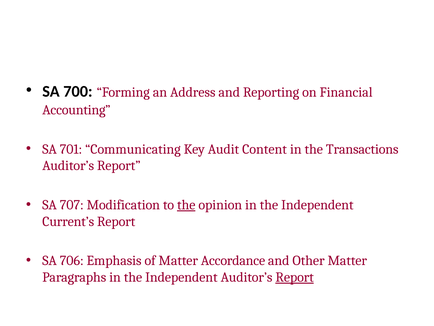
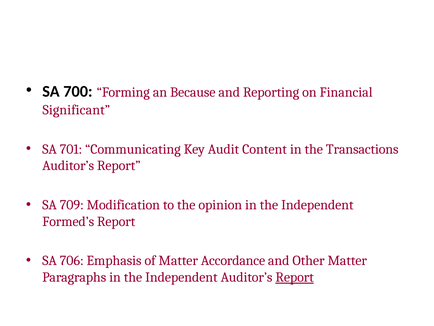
Address: Address -> Because
Accounting: Accounting -> Significant
707: 707 -> 709
the at (186, 205) underline: present -> none
Current’s: Current’s -> Formed’s
